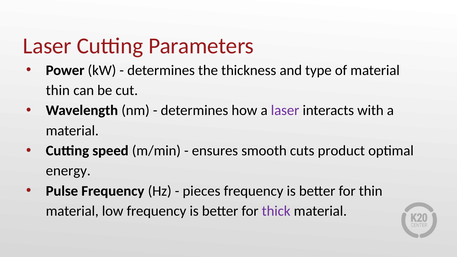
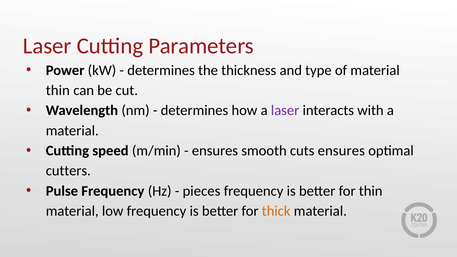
cuts product: product -> ensures
energy: energy -> cutters
thick colour: purple -> orange
